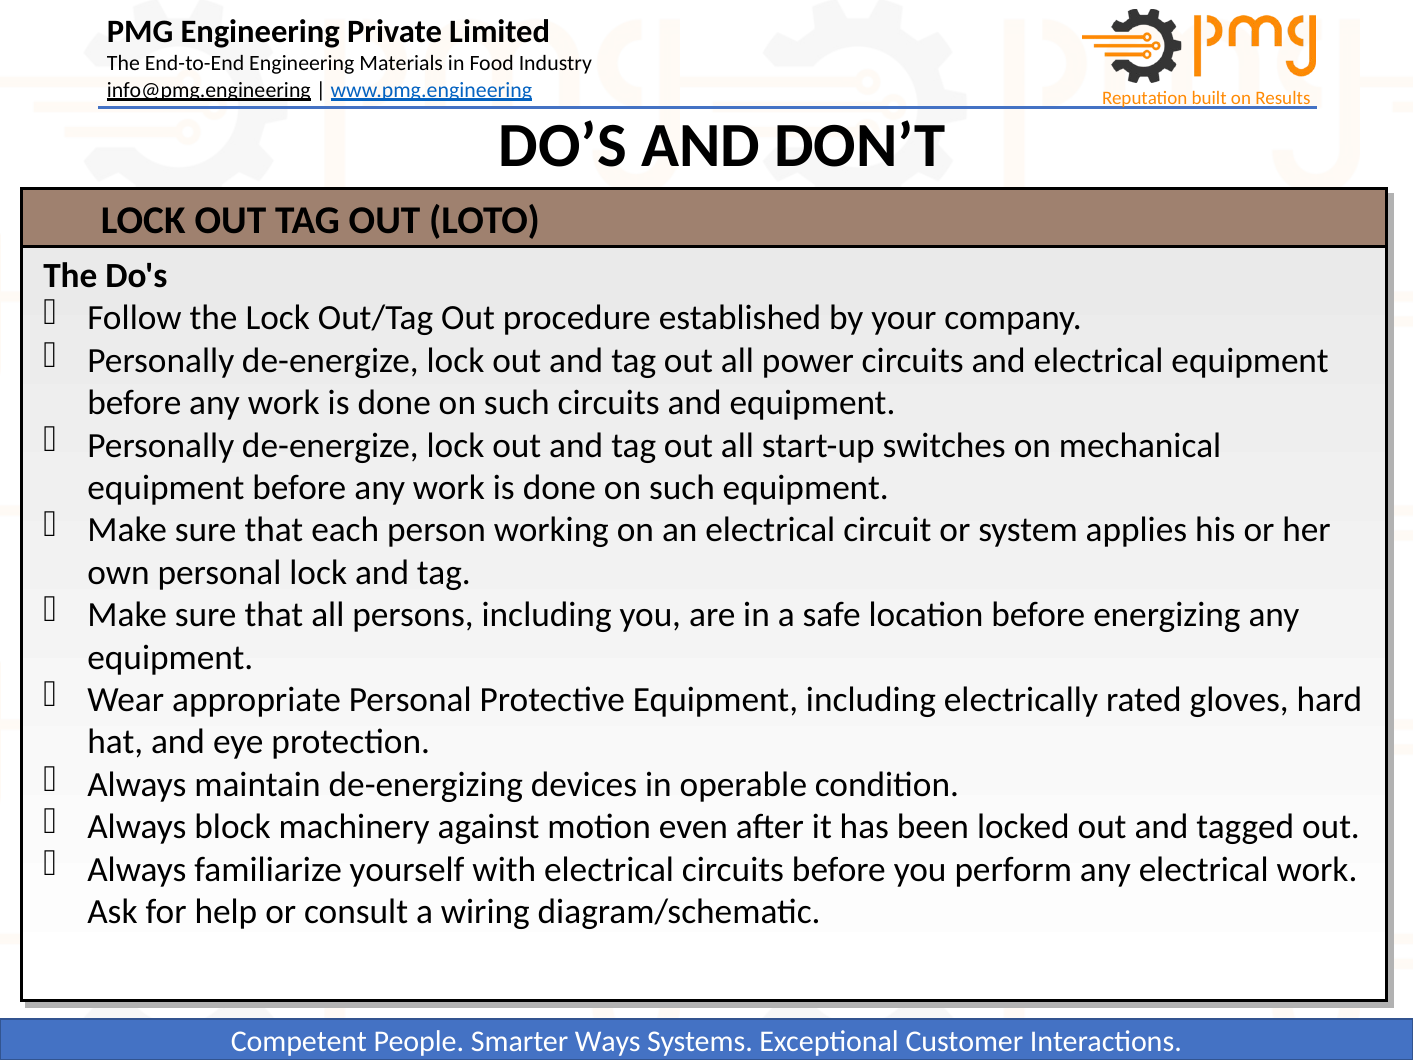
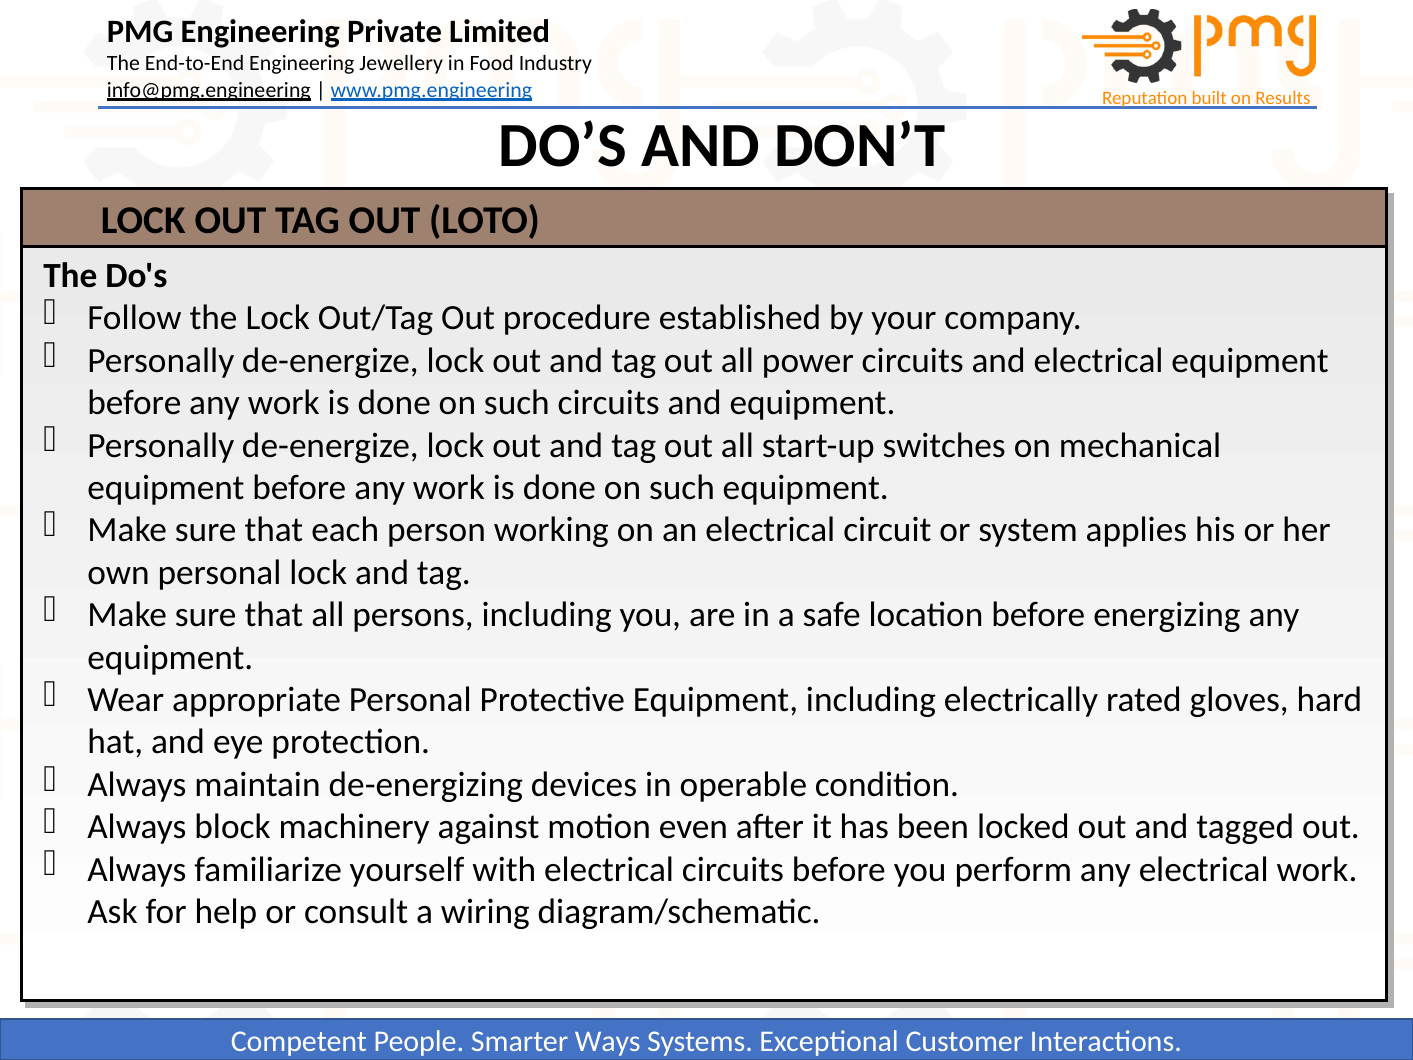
Materials: Materials -> Jewellery
